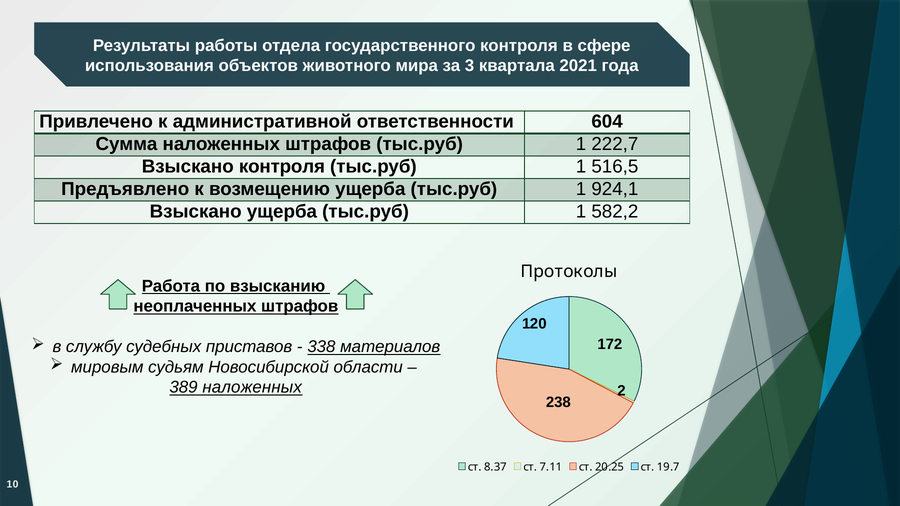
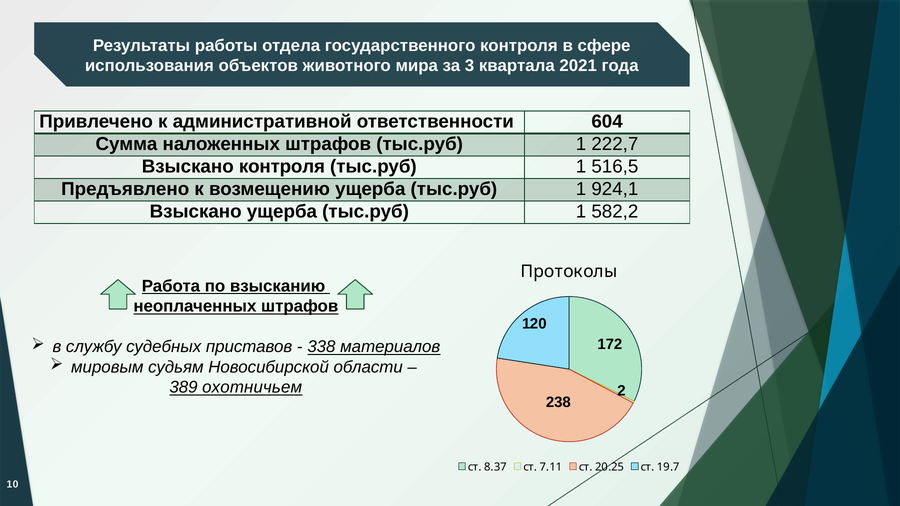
389 наложенных: наложенных -> охотничьем
